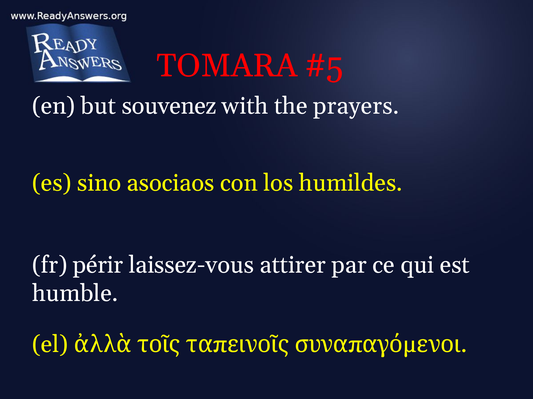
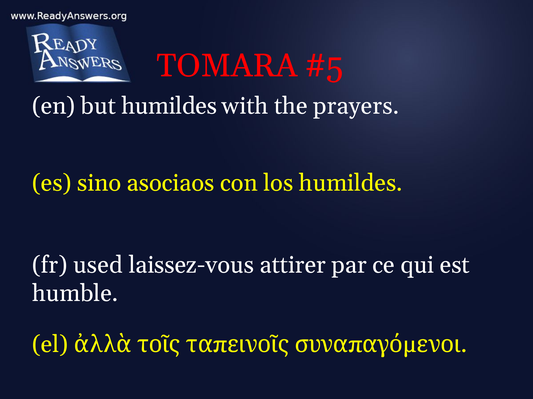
but souvenez: souvenez -> humildes
périr: périr -> used
